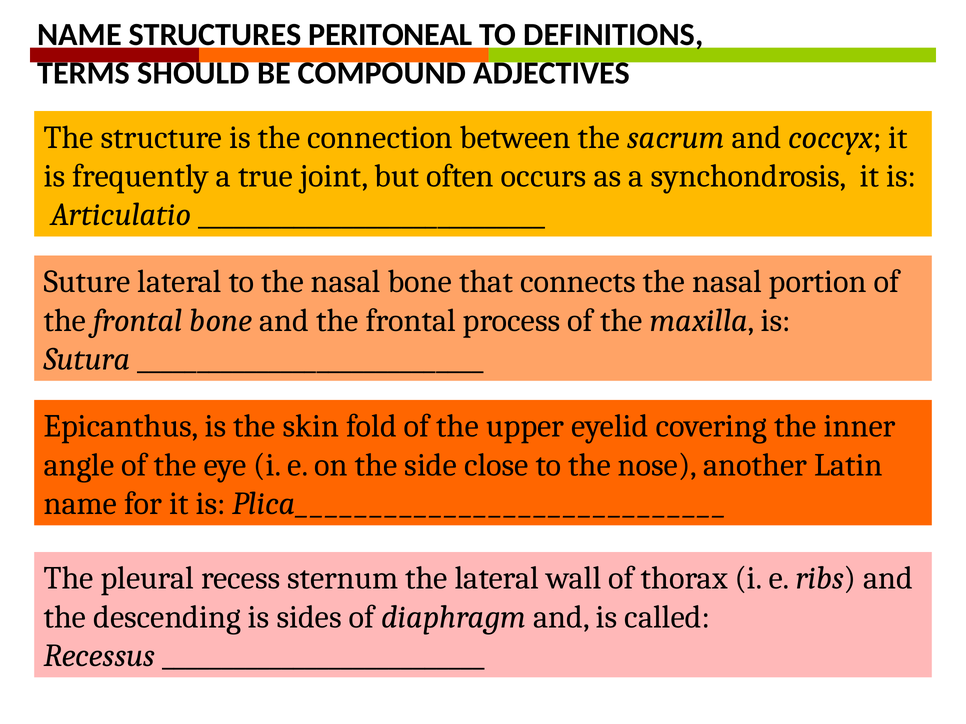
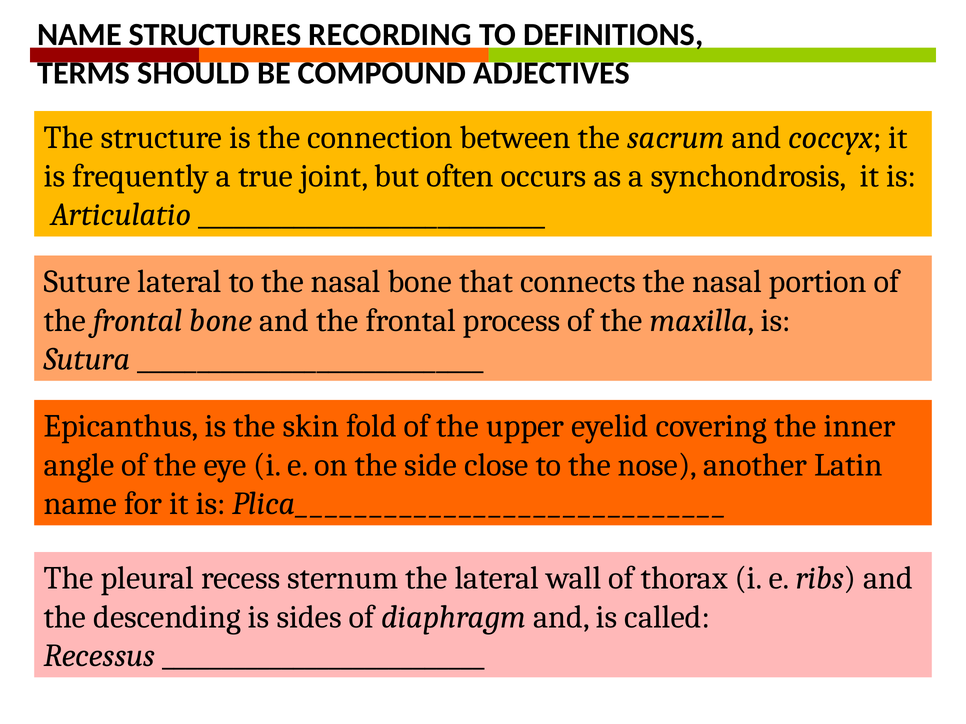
PERITONEAL: PERITONEAL -> RECORDING
